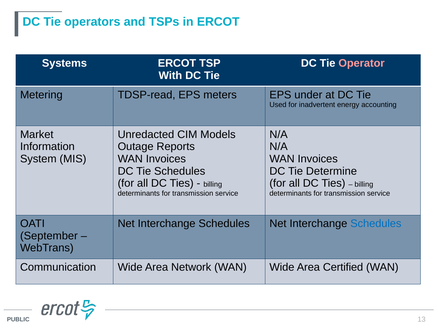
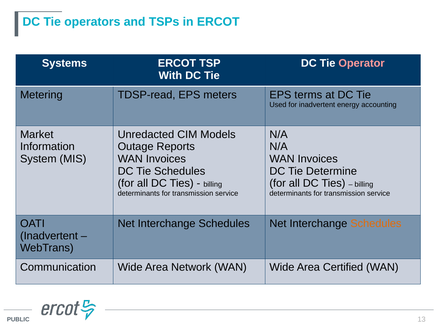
under: under -> terms
Schedules at (376, 224) colour: blue -> orange
September at (49, 236): September -> Inadvertent
